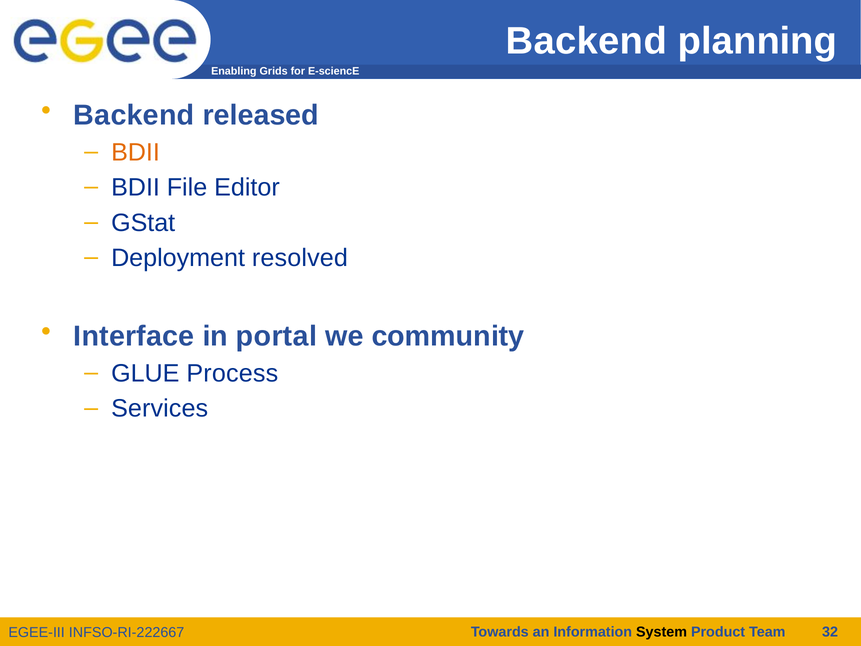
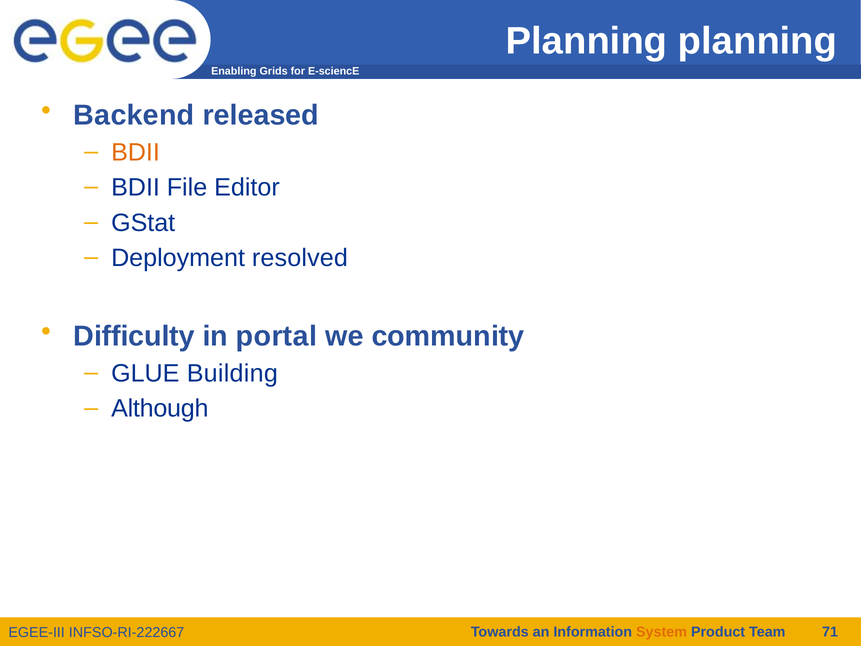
Backend at (586, 41): Backend -> Planning
Interface: Interface -> Difficulty
Process: Process -> Building
Services: Services -> Although
System colour: black -> orange
32: 32 -> 71
